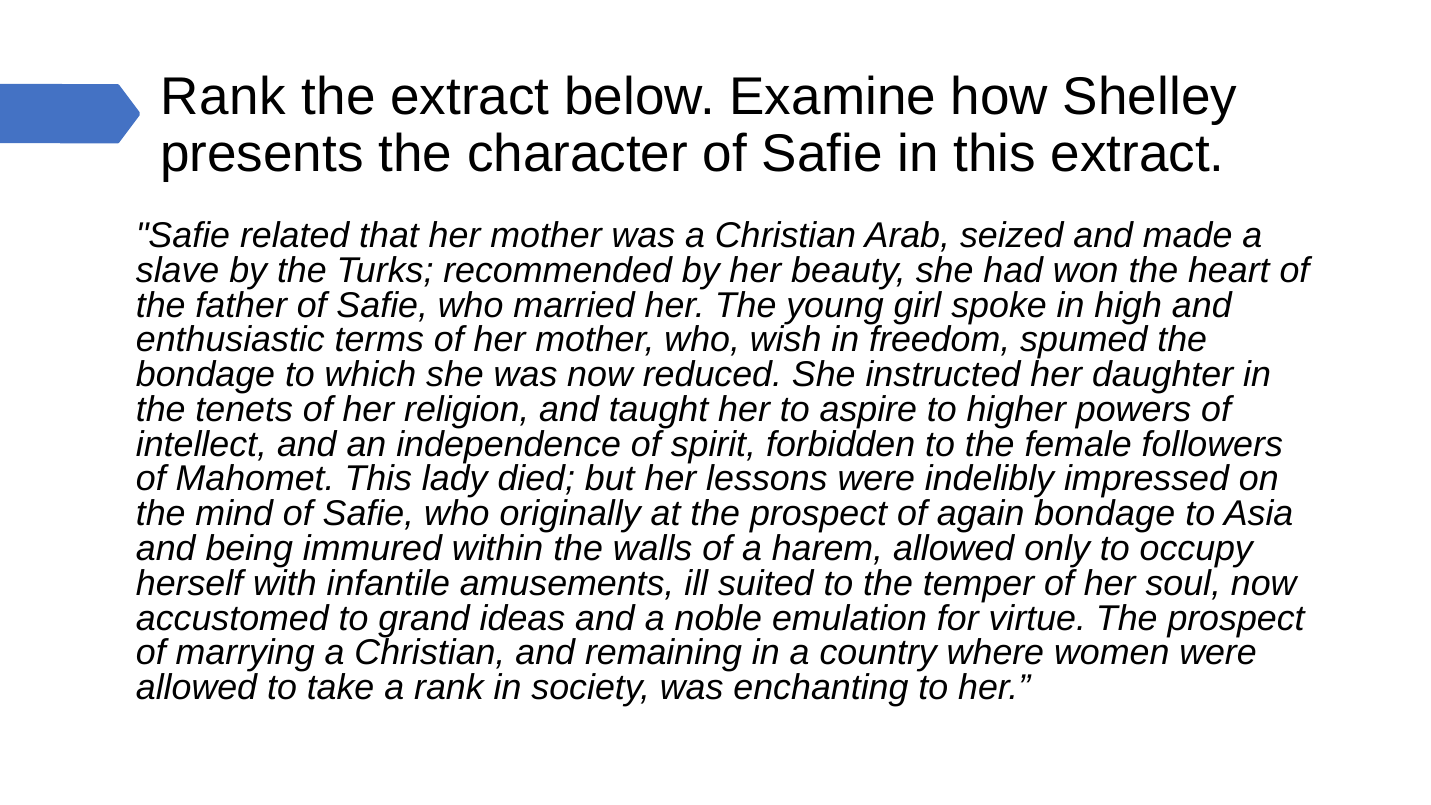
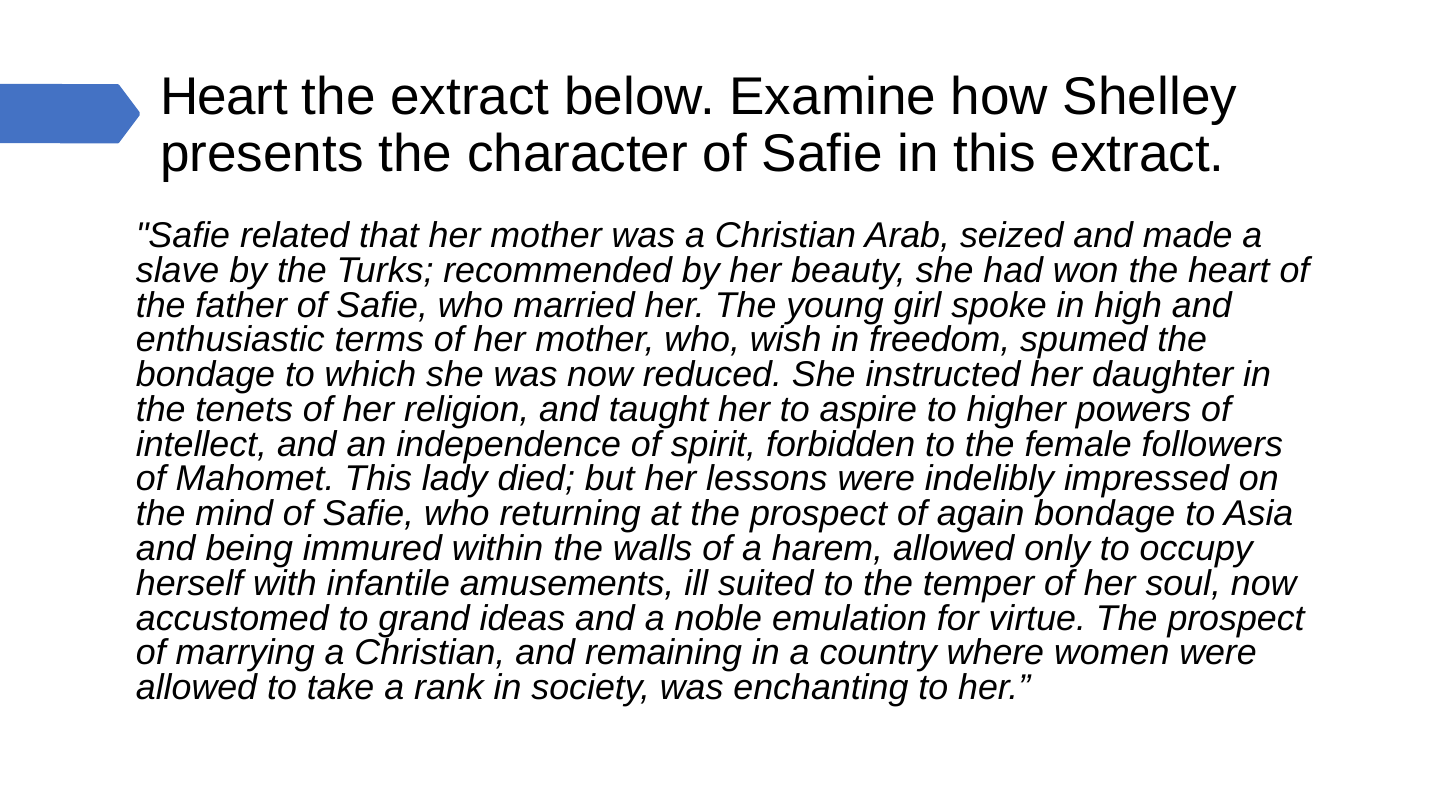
Rank at (223, 97): Rank -> Heart
originally: originally -> returning
